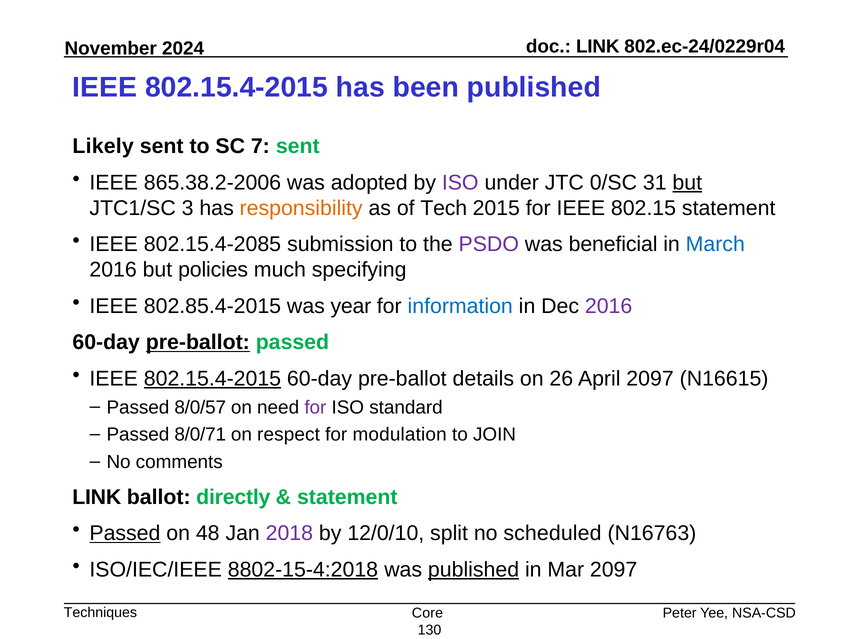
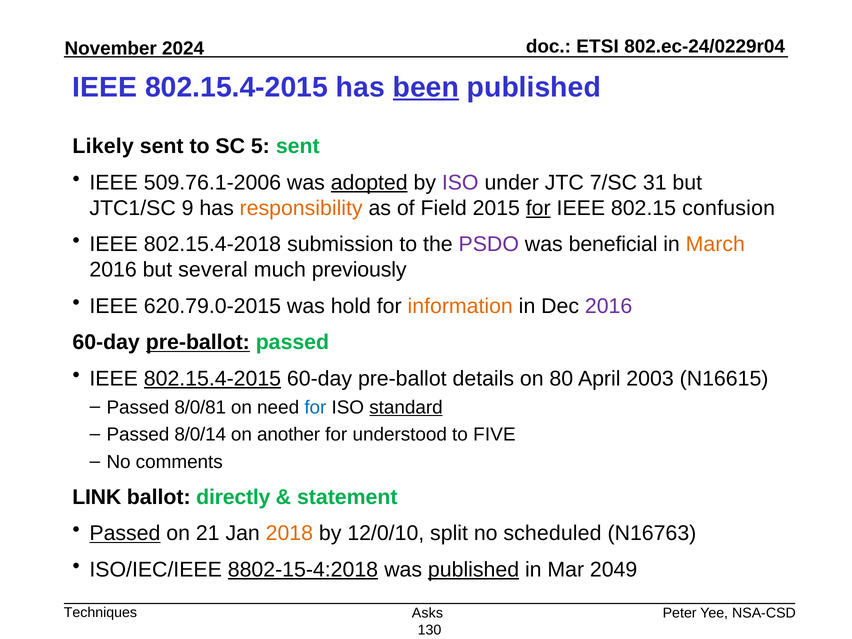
LINK at (598, 47): LINK -> ETSI
been underline: none -> present
7: 7 -> 5
865.38.2-2006: 865.38.2-2006 -> 509.76.1-2006
adopted underline: none -> present
0/SC: 0/SC -> 7/SC
but at (687, 183) underline: present -> none
3: 3 -> 9
Tech: Tech -> Field
for at (538, 208) underline: none -> present
802.15 statement: statement -> confusion
802.15.4-2085: 802.15.4-2085 -> 802.15.4-2018
March colour: blue -> orange
policies: policies -> several
specifying: specifying -> previously
802.85.4-2015: 802.85.4-2015 -> 620.79.0-2015
year: year -> hold
information colour: blue -> orange
26: 26 -> 80
April 2097: 2097 -> 2003
8/0/57: 8/0/57 -> 8/0/81
for at (315, 407) colour: purple -> blue
standard underline: none -> present
8/0/71: 8/0/71 -> 8/0/14
respect: respect -> another
modulation: modulation -> understood
JOIN: JOIN -> FIVE
48: 48 -> 21
2018 colour: purple -> orange
Mar 2097: 2097 -> 2049
Core: Core -> Asks
